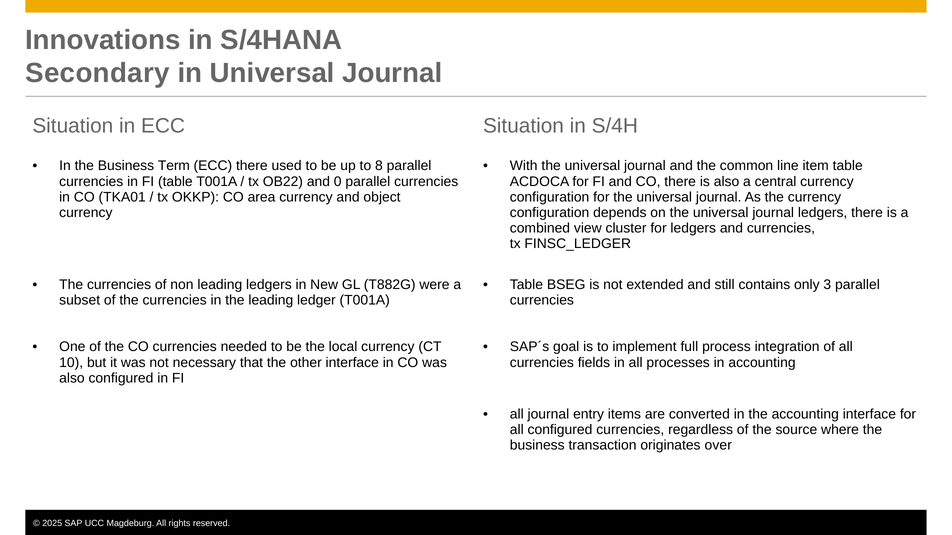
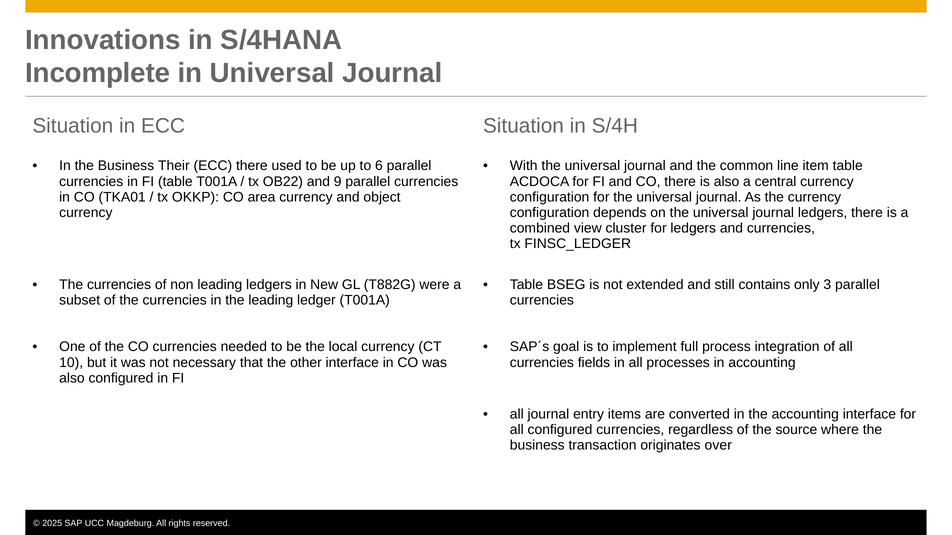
Secondary: Secondary -> Incomplete
Term: Term -> Their
8: 8 -> 6
0: 0 -> 9
